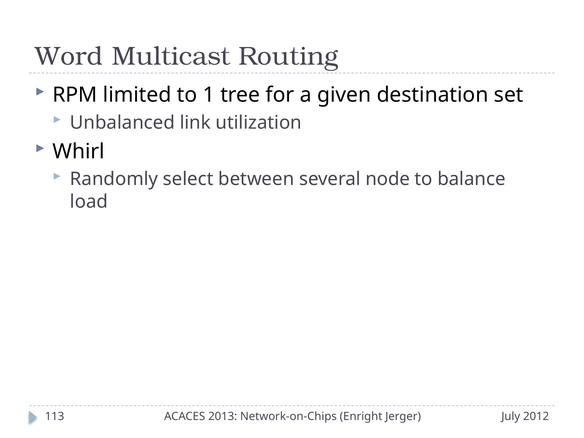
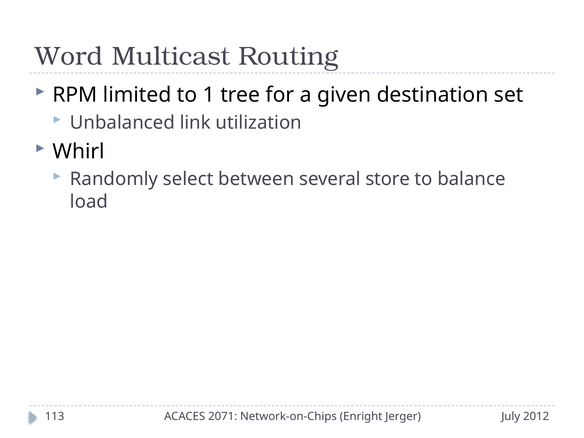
node: node -> store
2013: 2013 -> 2071
